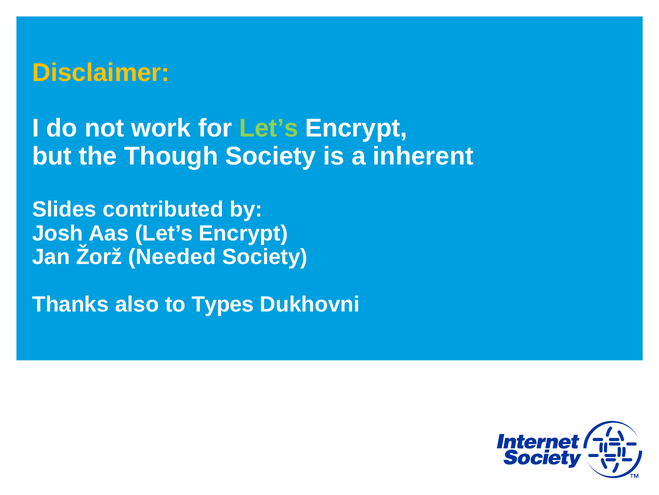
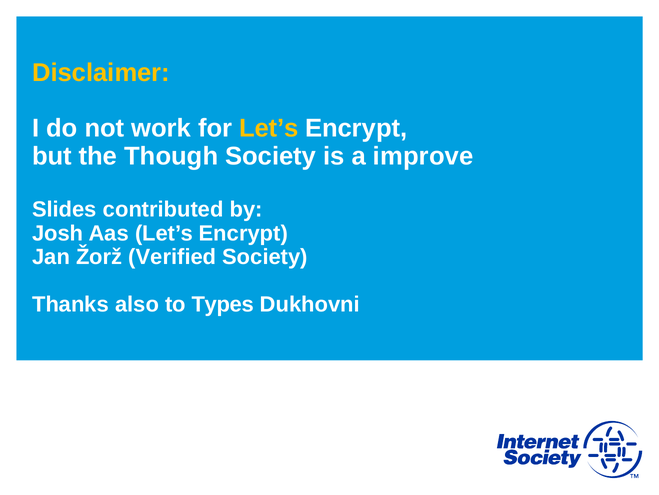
Let’s at (269, 128) colour: light green -> yellow
inherent: inherent -> improve
Needed: Needed -> Verified
